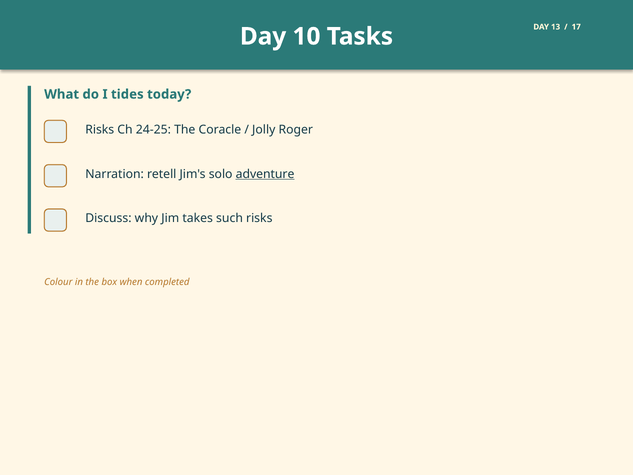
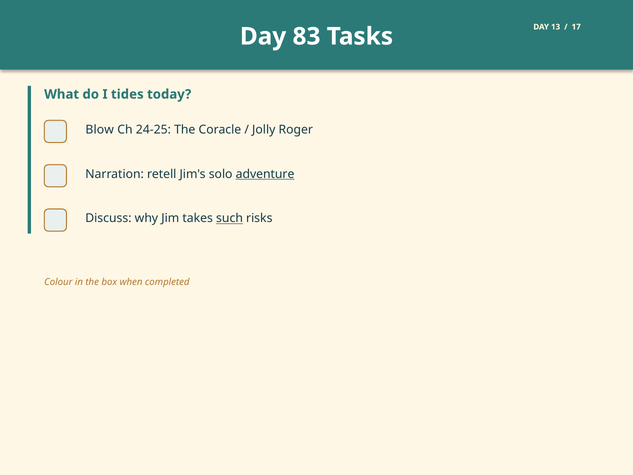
10: 10 -> 83
Risks at (100, 130): Risks -> Blow
such underline: none -> present
